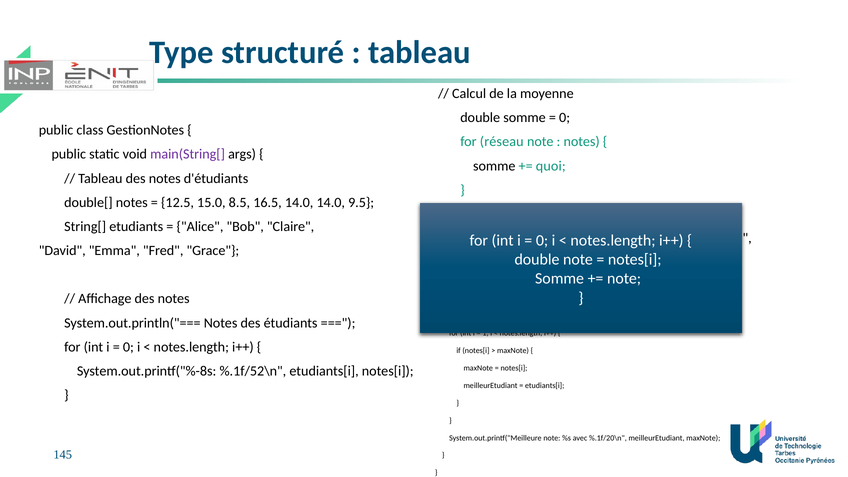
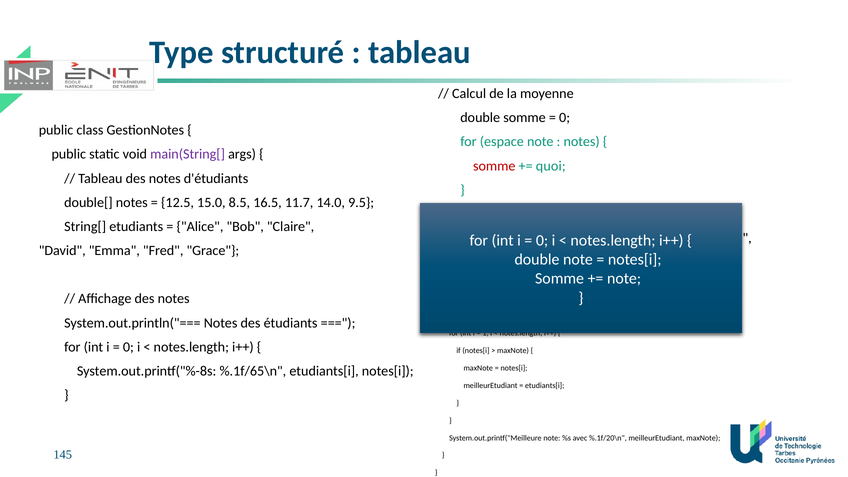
réseau: réseau -> espace
somme at (494, 166) colour: black -> red
16.5 14.0: 14.0 -> 11.7
%.1f/52\n: %.1f/52\n -> %.1f/65\n
